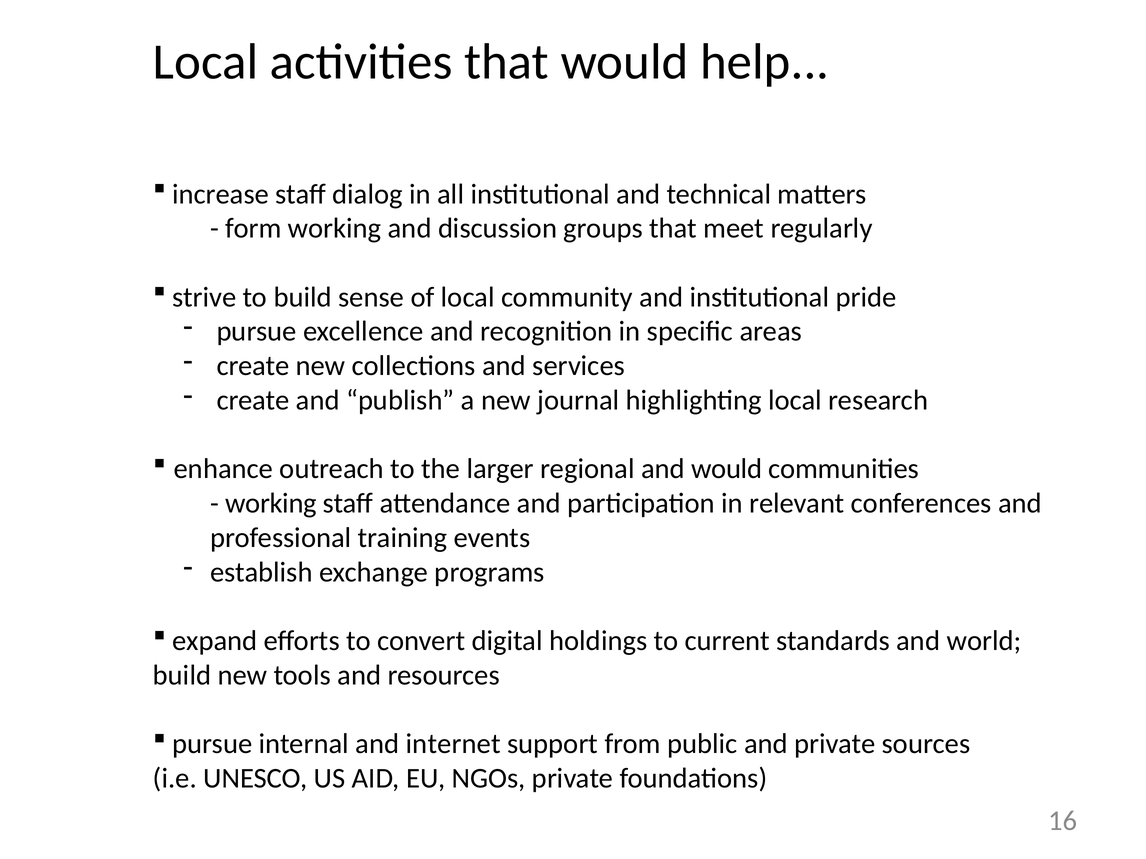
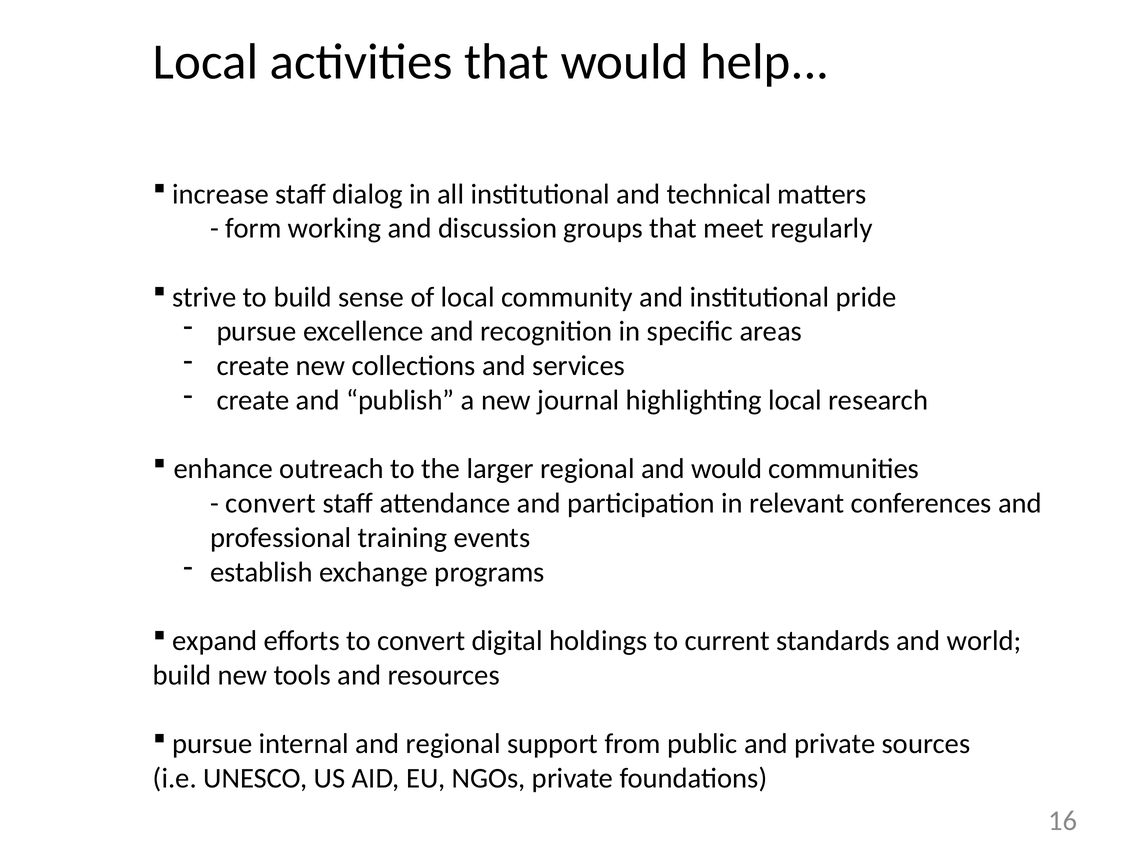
working at (271, 504): working -> convert
and internet: internet -> regional
